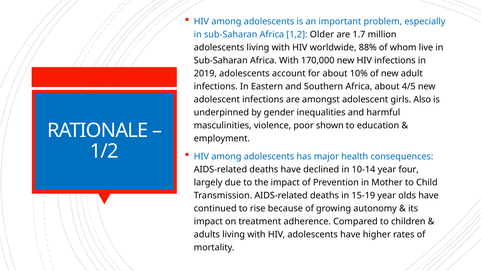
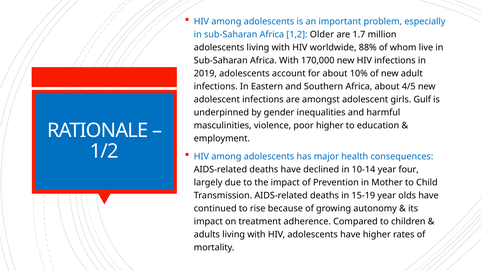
Also: Also -> Gulf
poor shown: shown -> higher
